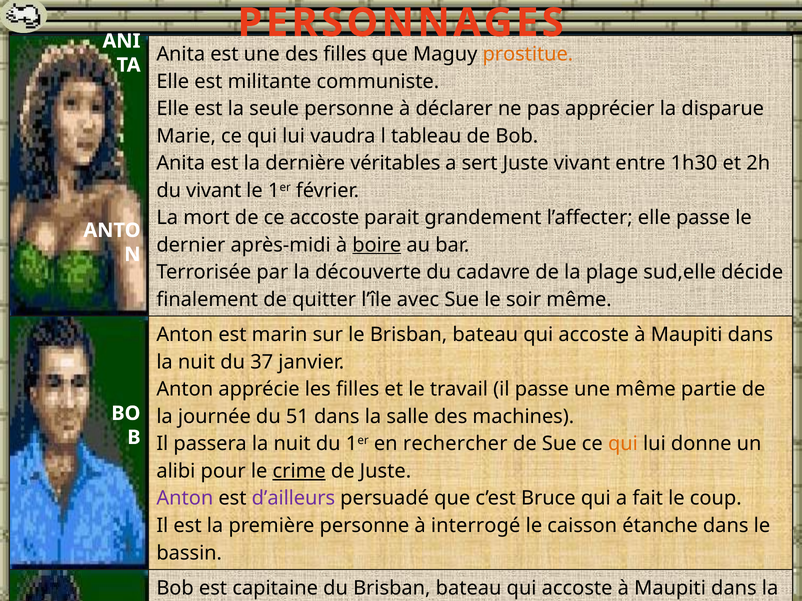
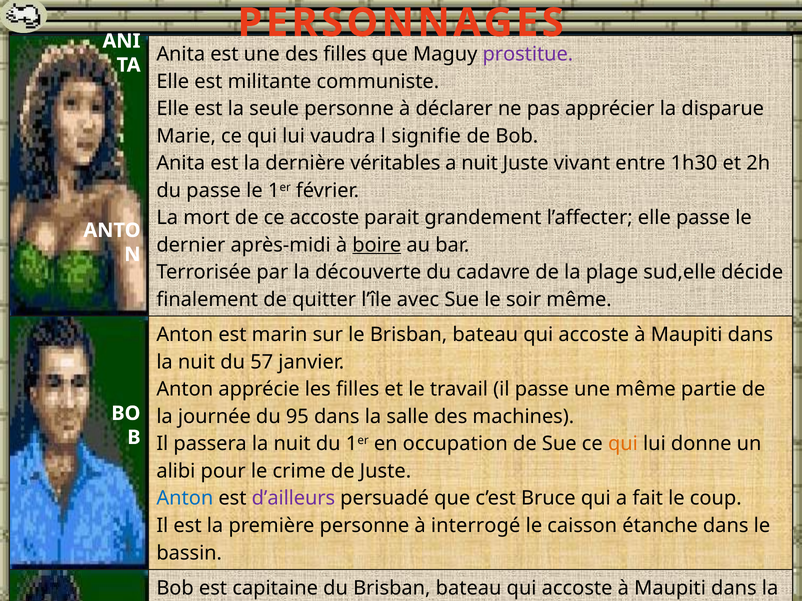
prostitue colour: orange -> purple
tableau: tableau -> signifie
a sert: sert -> nuit
du vivant: vivant -> passe
37: 37 -> 57
51: 51 -> 95
en rechercher: rechercher -> occupation
crime underline: present -> none
Anton at (185, 499) colour: purple -> blue
